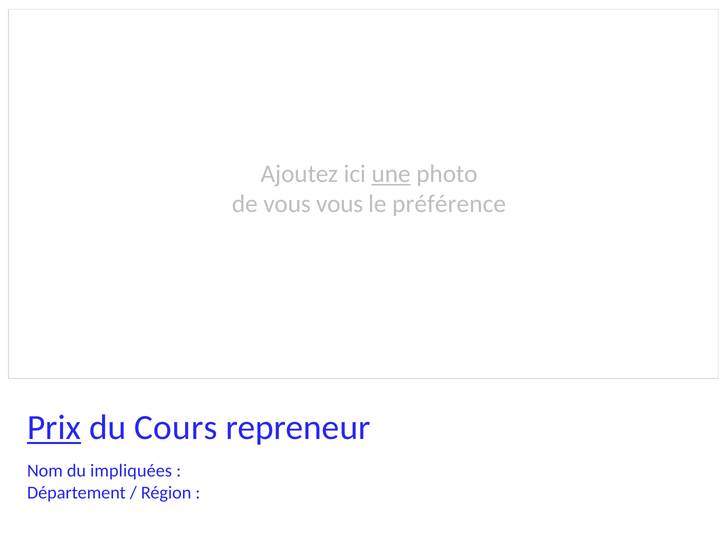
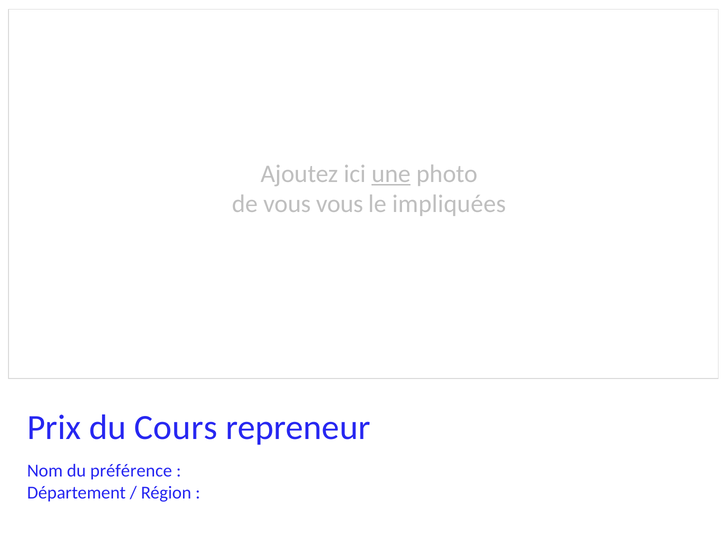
préférence: préférence -> impliquées
Prix underline: present -> none
impliquées: impliquées -> préférence
